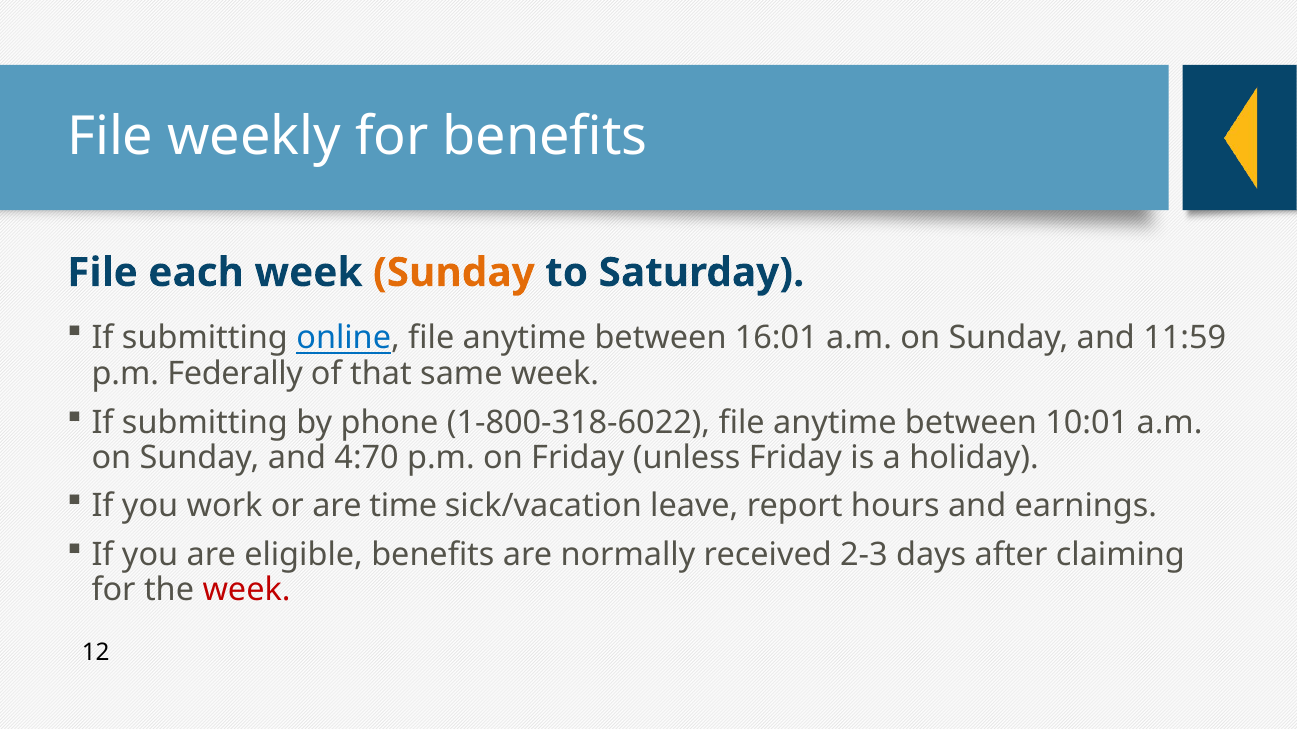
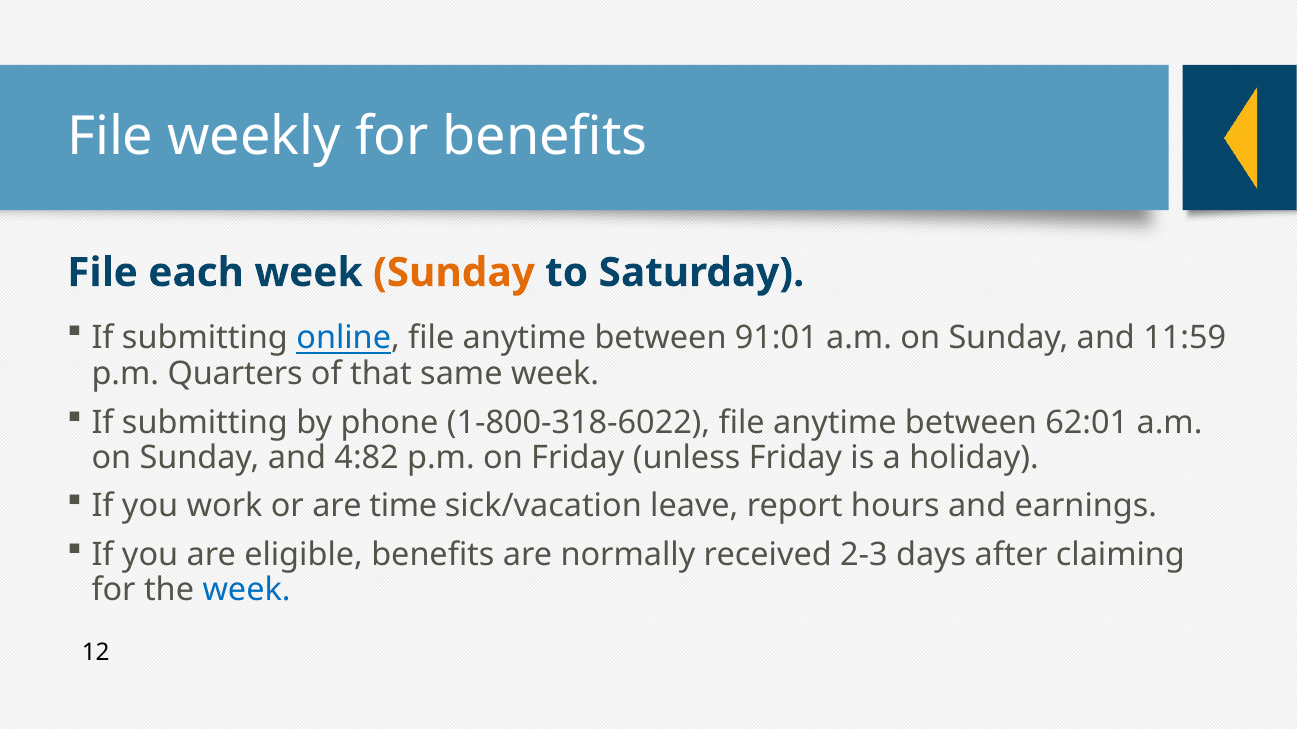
16:01: 16:01 -> 91:01
Federally: Federally -> Quarters
10:01: 10:01 -> 62:01
4:70: 4:70 -> 4:82
week at (247, 590) colour: red -> blue
